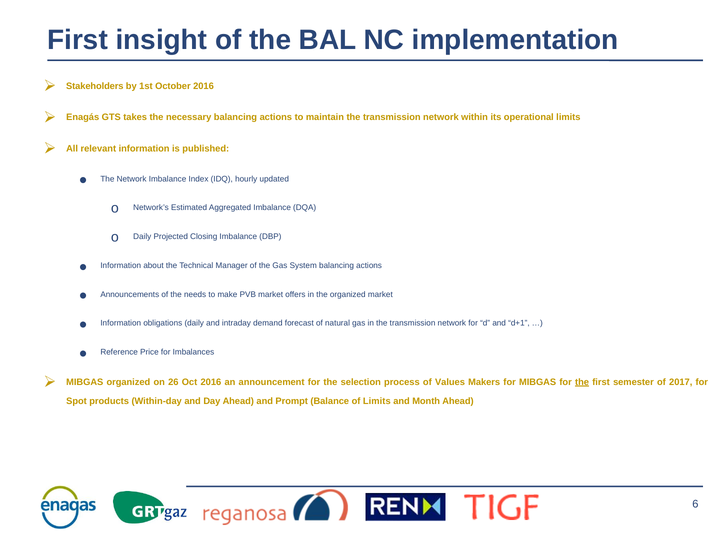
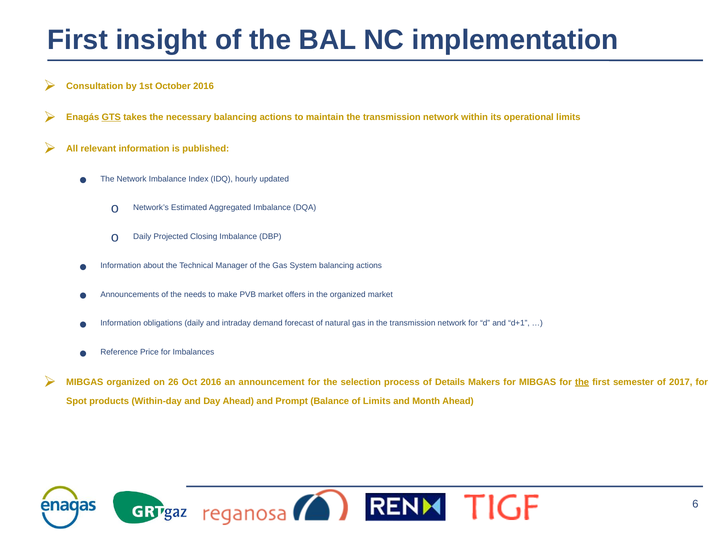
Stakeholders: Stakeholders -> Consultation
GTS underline: none -> present
Values: Values -> Details
